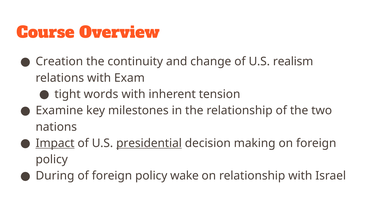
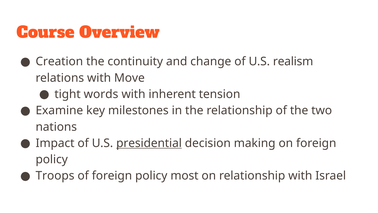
Exam: Exam -> Move
Impact underline: present -> none
During: During -> Troops
wake: wake -> most
